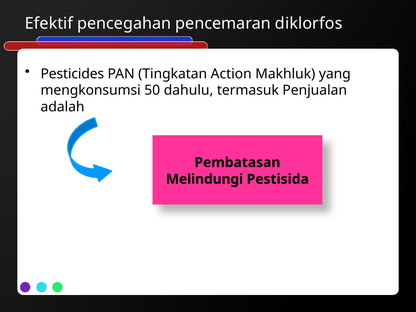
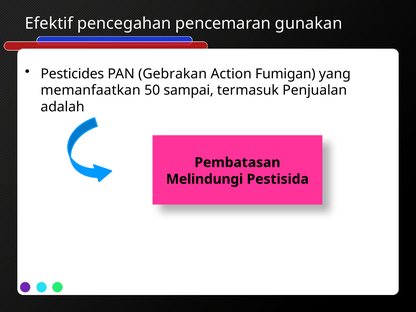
diklorfos: diklorfos -> gunakan
Tingkatan: Tingkatan -> Gebrakan
Makhluk: Makhluk -> Fumigan
mengkonsumsi: mengkonsumsi -> memanfaatkan
dahulu: dahulu -> sampai
